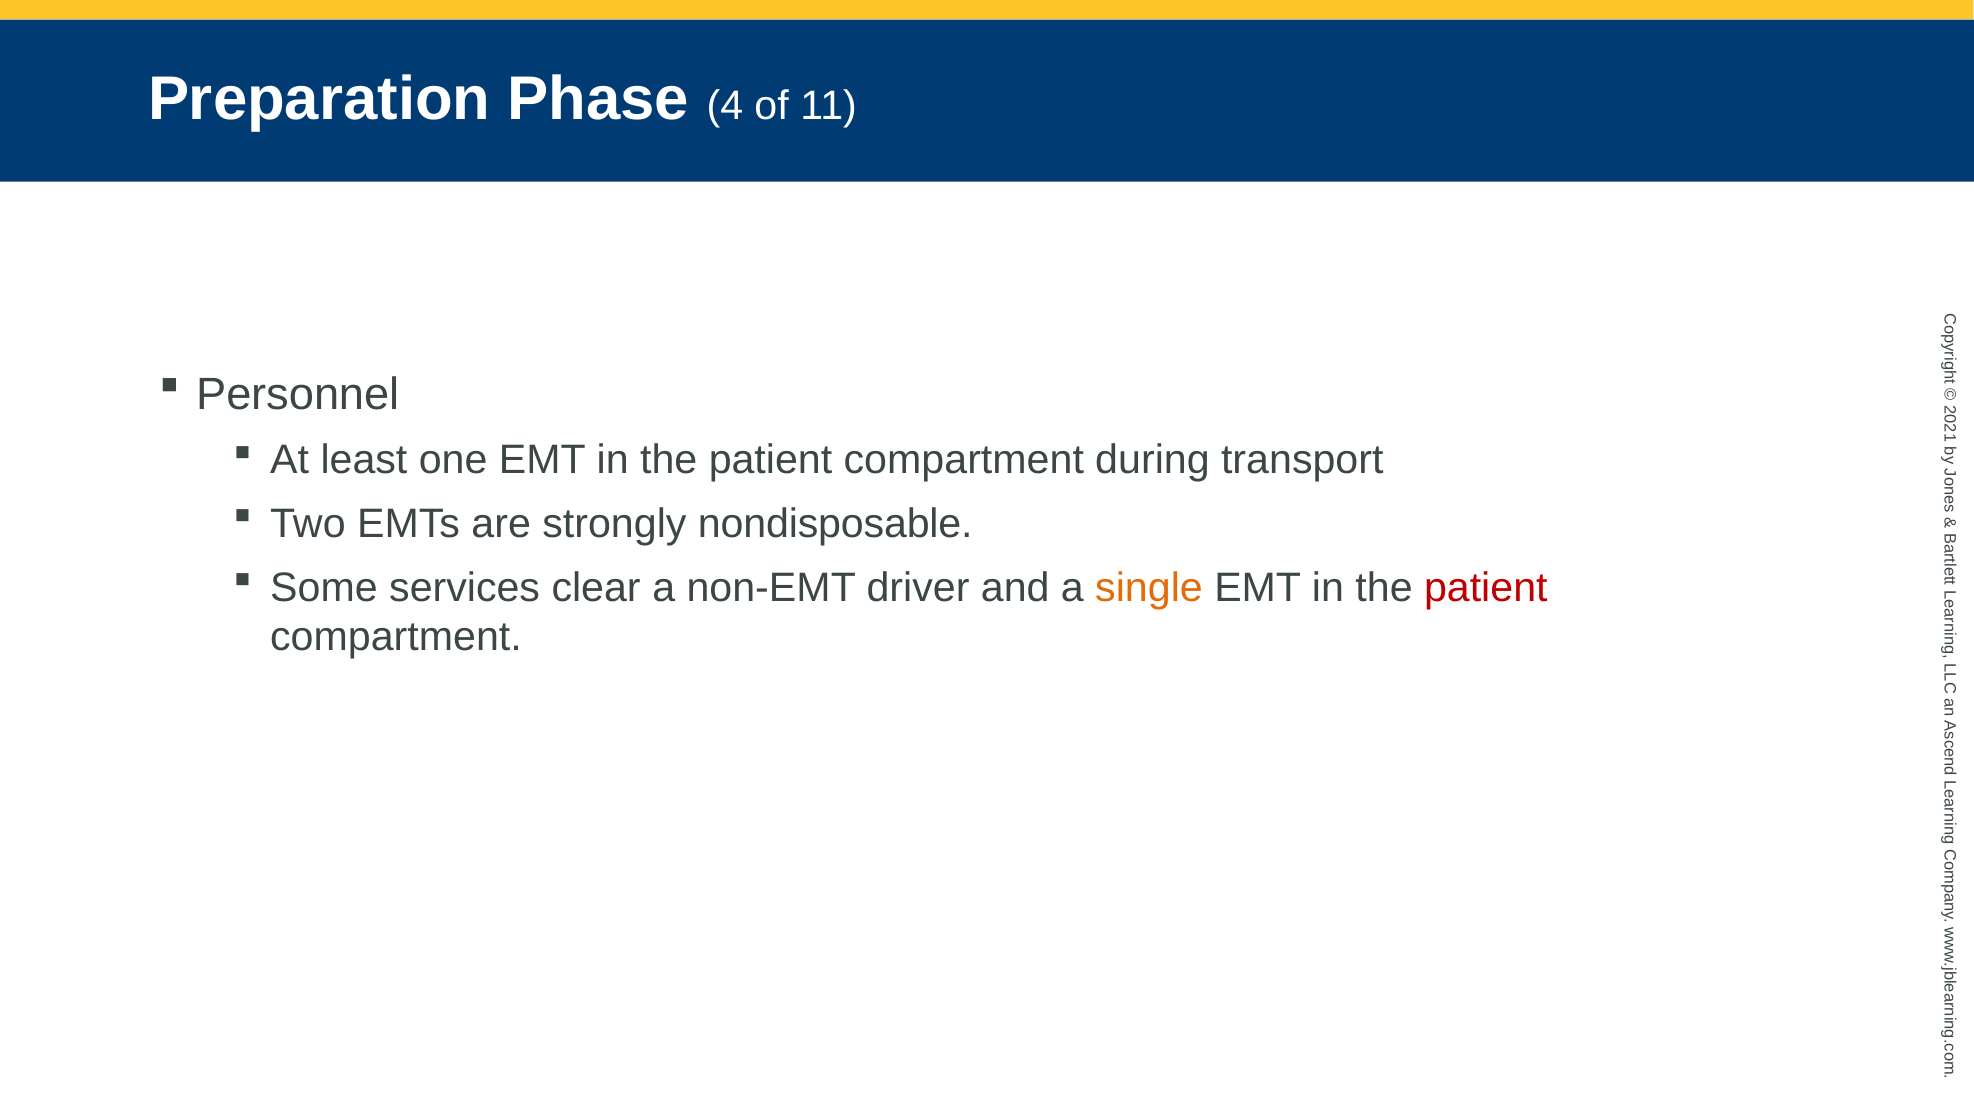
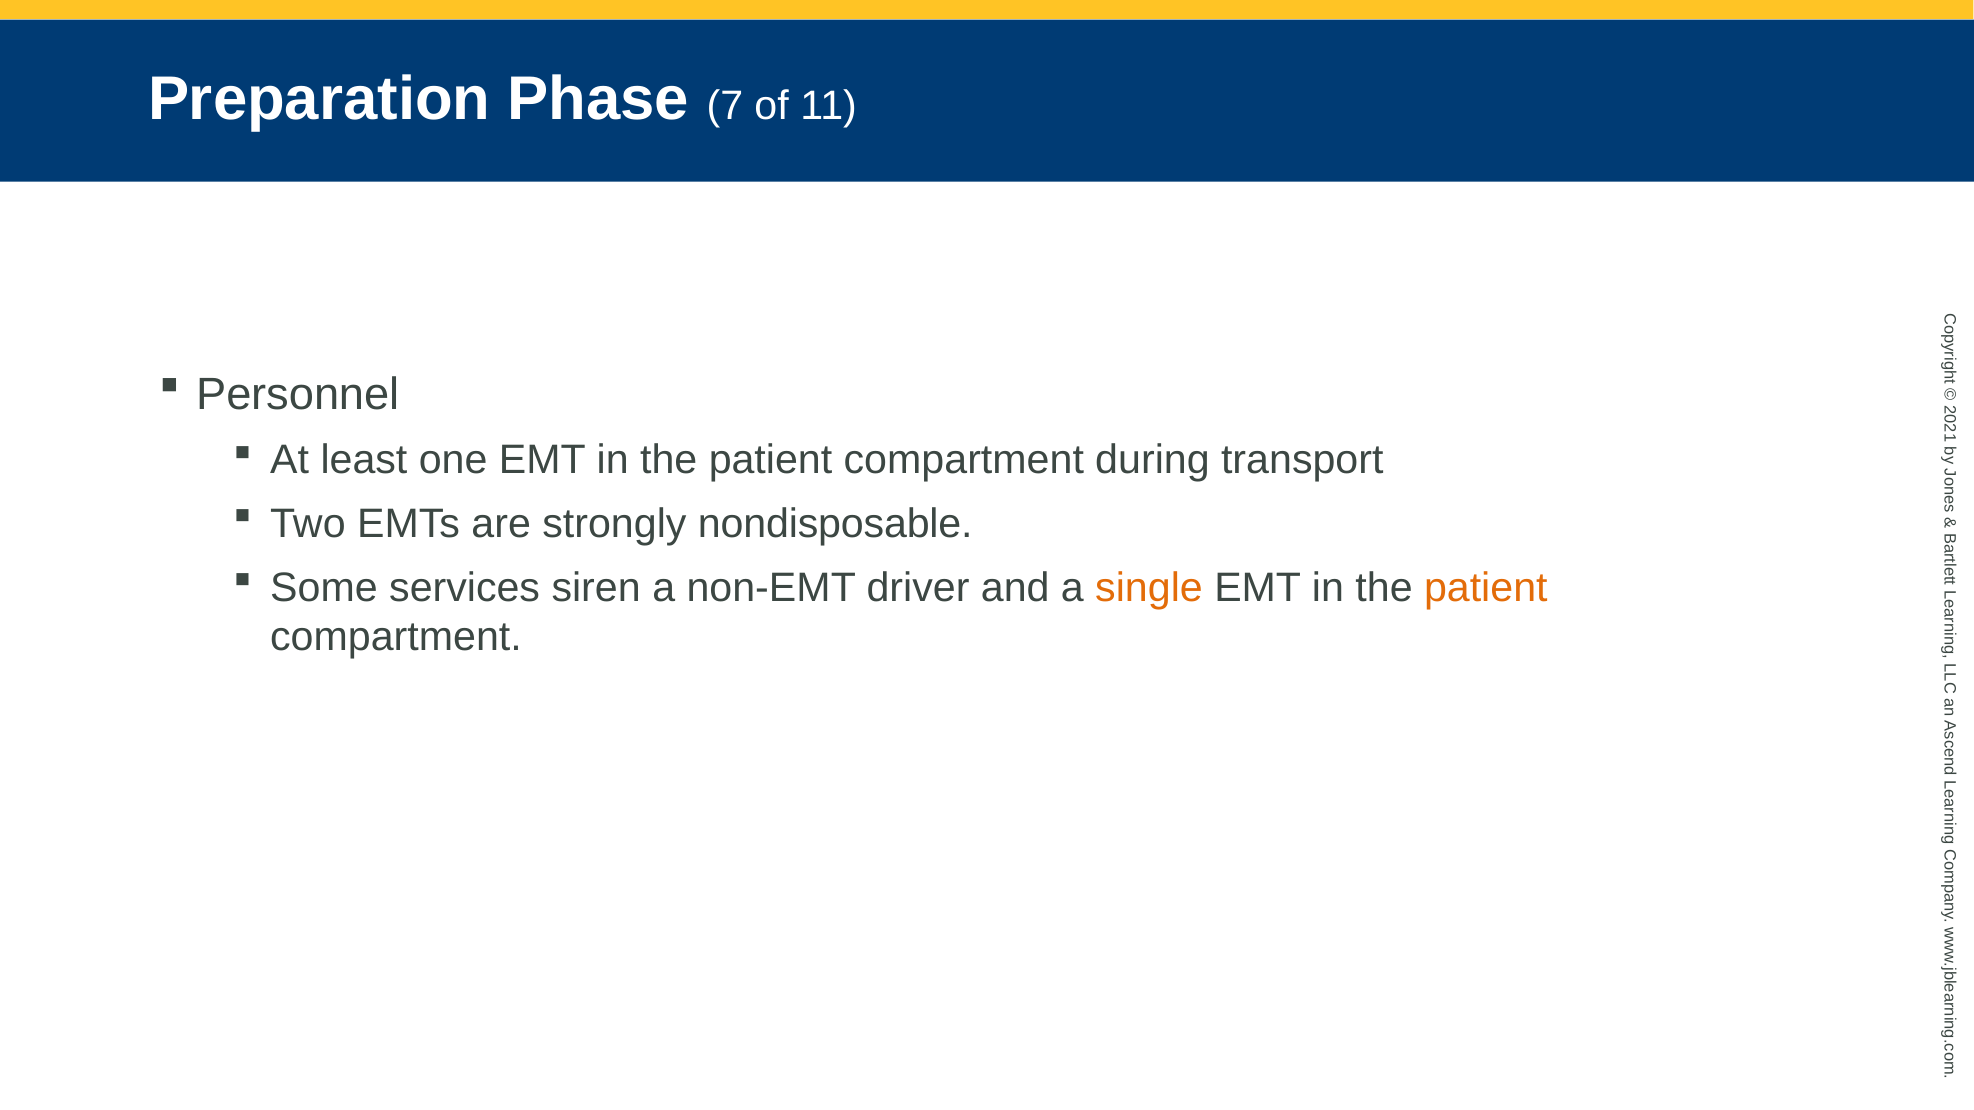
4: 4 -> 7
clear: clear -> siren
patient at (1486, 588) colour: red -> orange
